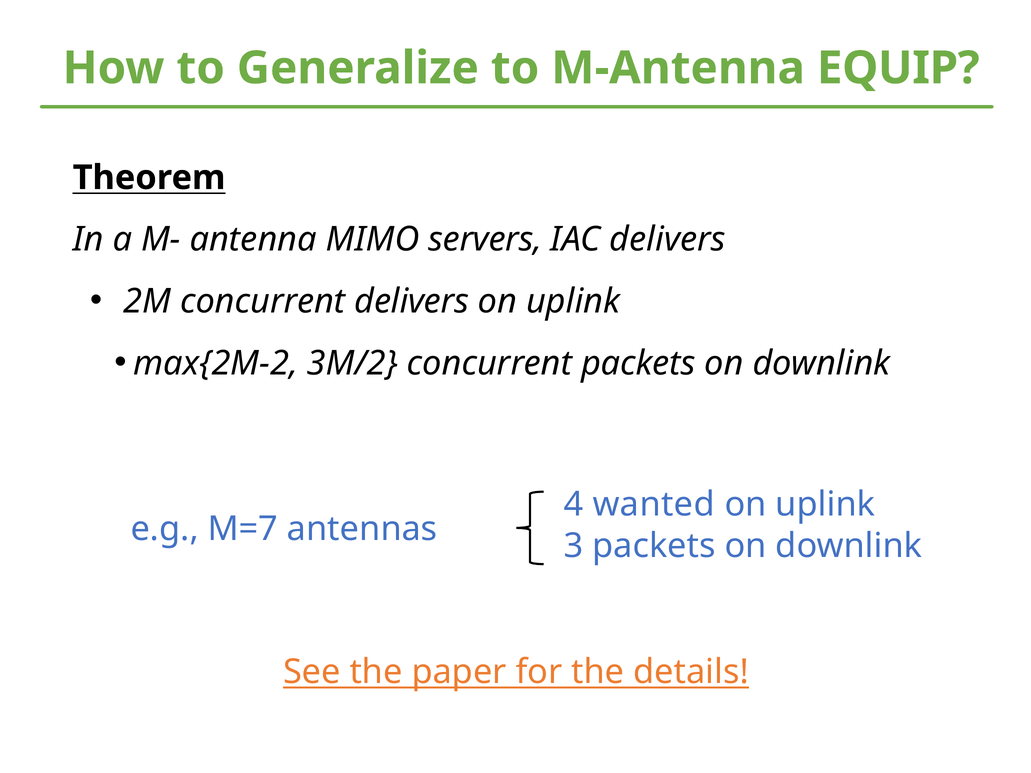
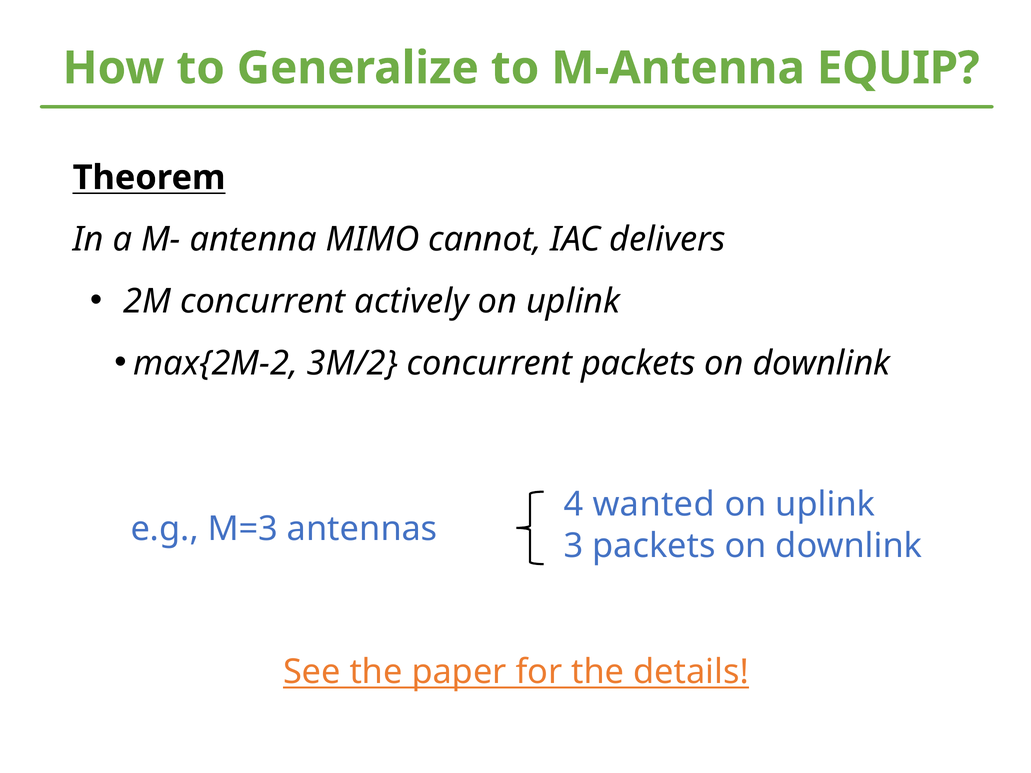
servers: servers -> cannot
concurrent delivers: delivers -> actively
M=7: M=7 -> M=3
